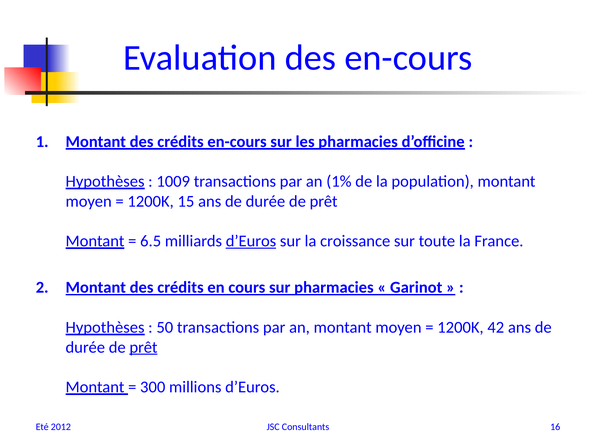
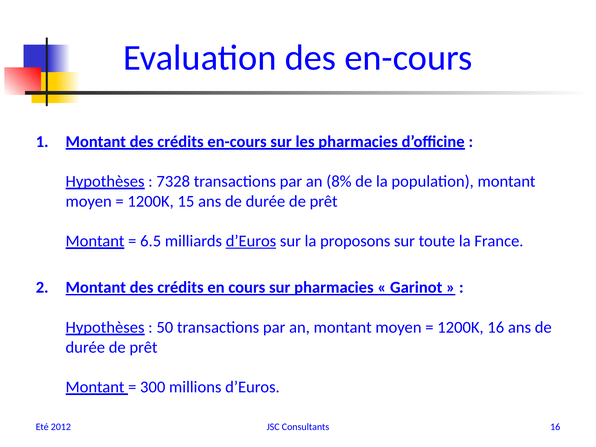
1009: 1009 -> 7328
1%: 1% -> 8%
croissance: croissance -> proposons
1200K 42: 42 -> 16
prêt at (143, 347) underline: present -> none
